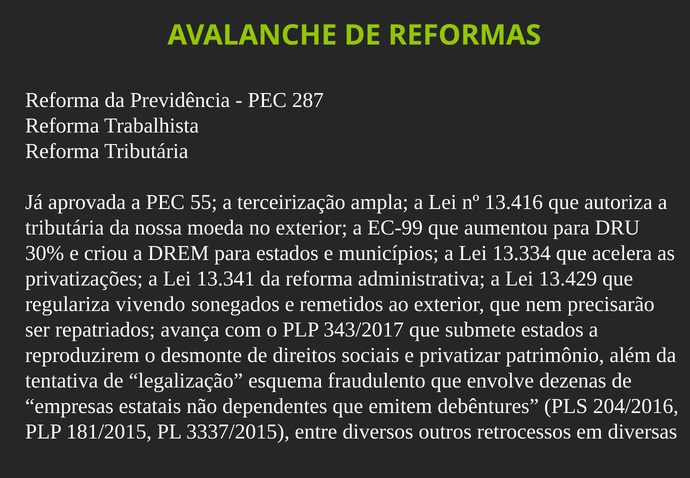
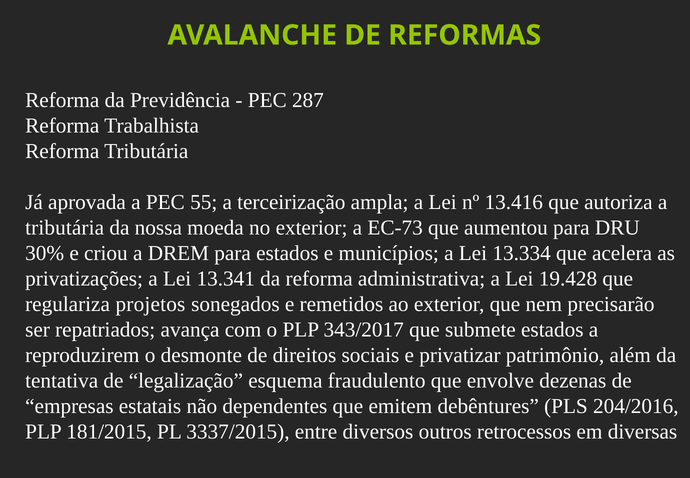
EC-99: EC-99 -> EC-73
13.429: 13.429 -> 19.428
vivendo: vivendo -> projetos
